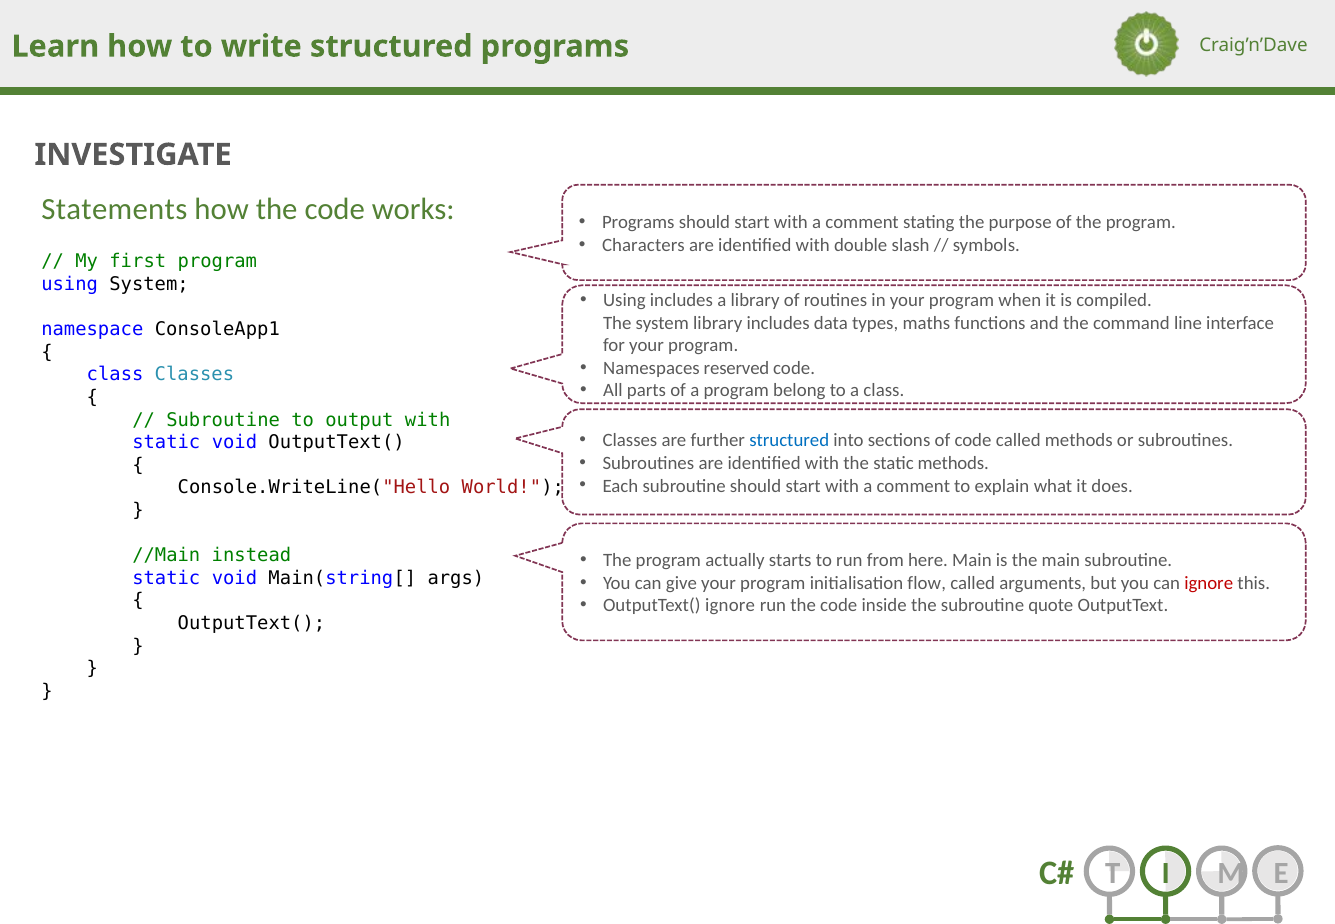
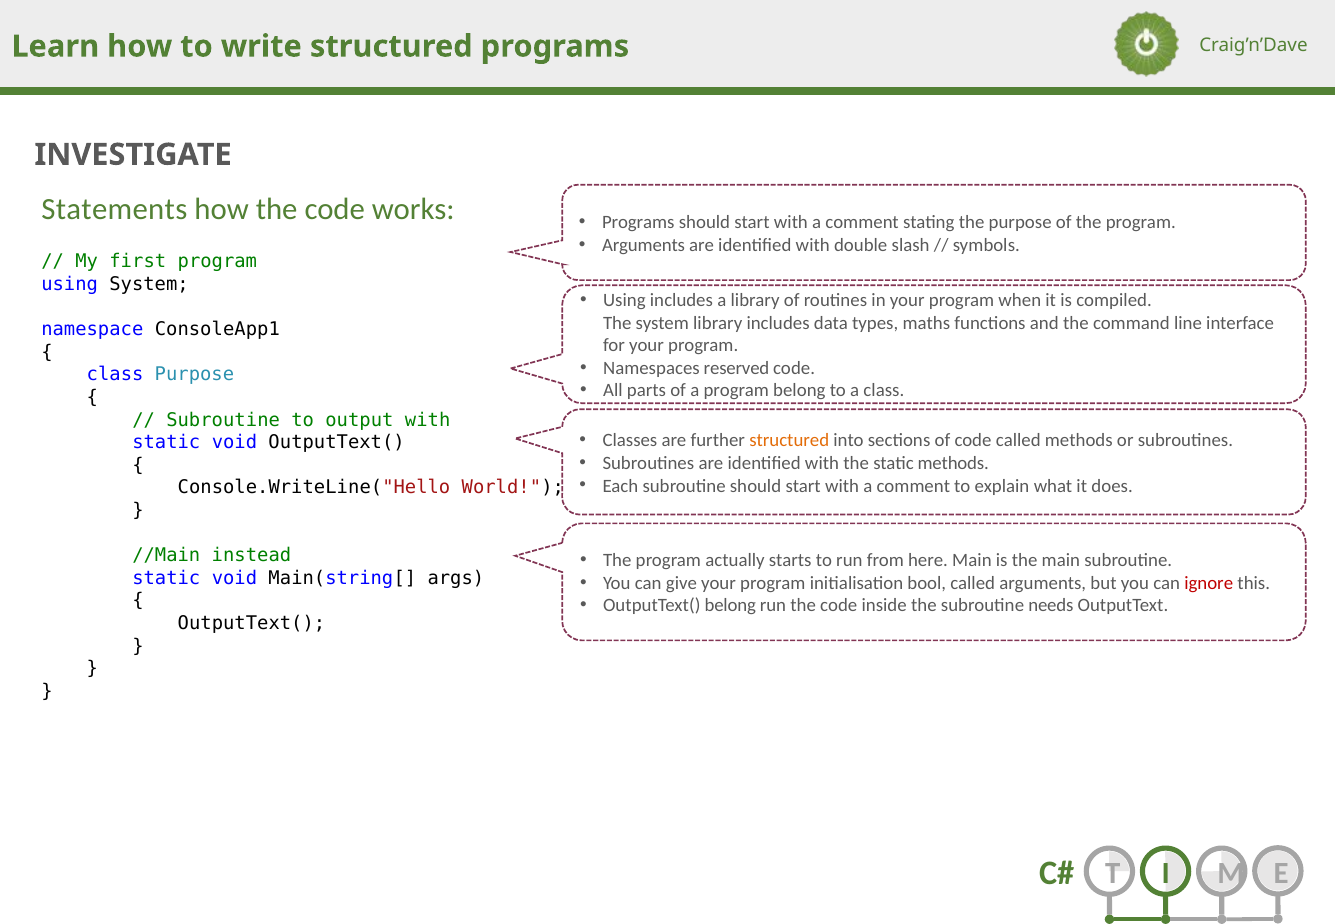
Characters at (643, 245): Characters -> Arguments
class Classes: Classes -> Purpose
structured at (789, 441) colour: blue -> orange
flow: flow -> bool
OutputText( ignore: ignore -> belong
quote: quote -> needs
